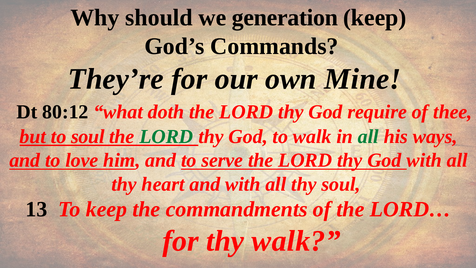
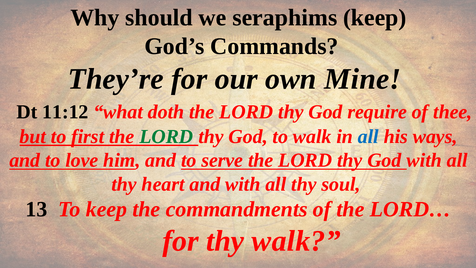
generation: generation -> seraphims
80:12: 80:12 -> 11:12
to soul: soul -> first
all at (368, 136) colour: green -> blue
